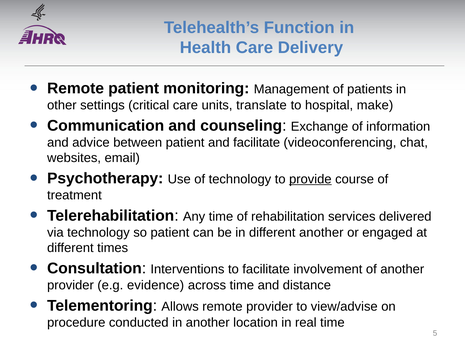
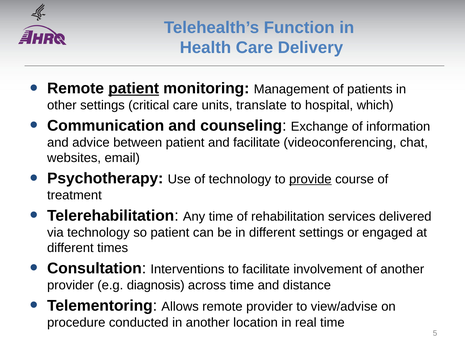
patient at (134, 88) underline: none -> present
make: make -> which
different another: another -> settings
evidence: evidence -> diagnosis
